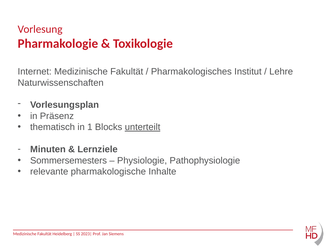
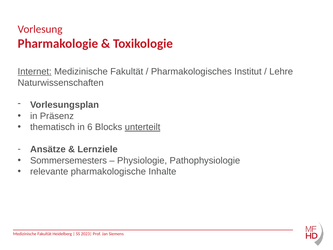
Internet underline: none -> present
1: 1 -> 6
Minuten: Minuten -> Ansätze
